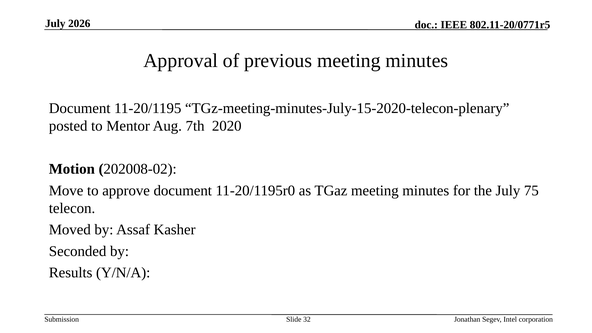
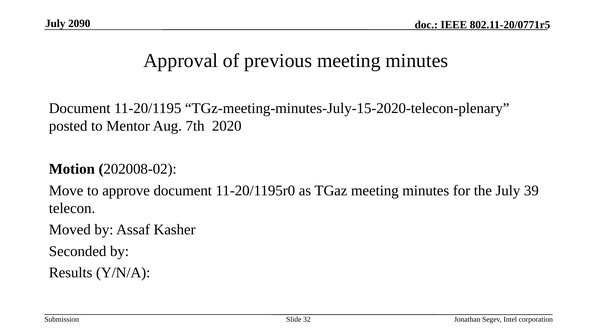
2026: 2026 -> 2090
75: 75 -> 39
